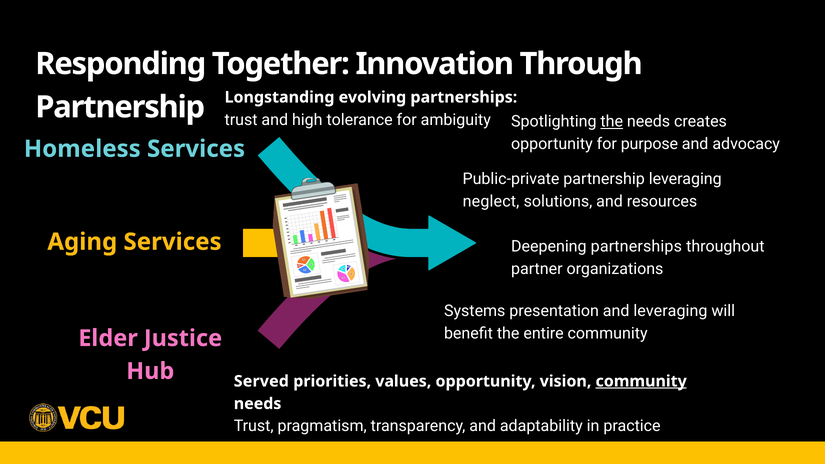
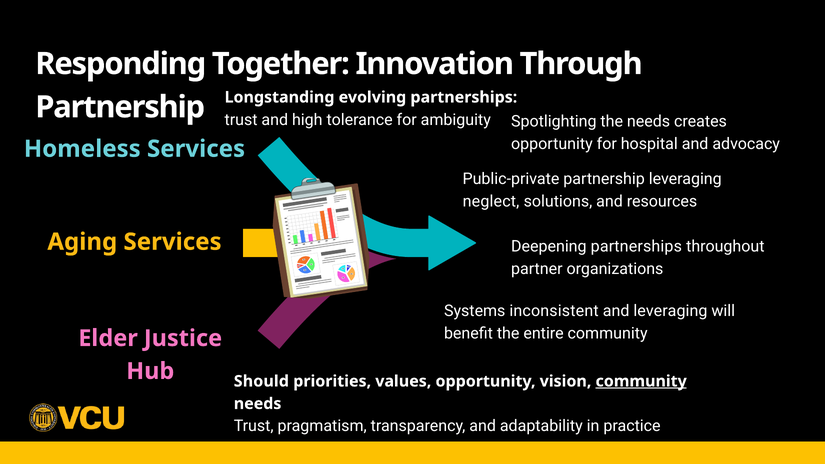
the at (612, 122) underline: present -> none
purpose: purpose -> hospital
presentation: presentation -> inconsistent
Served: Served -> Should
